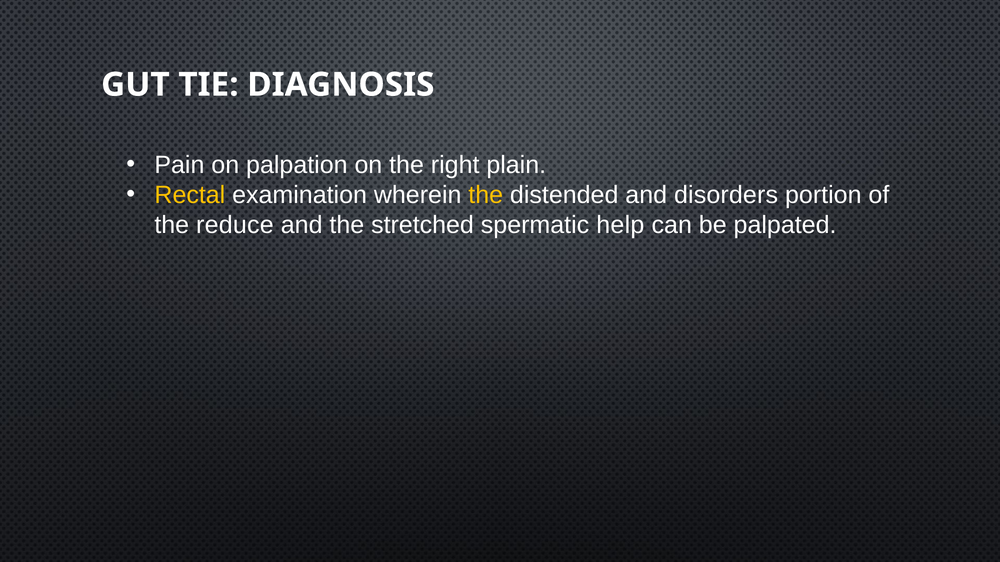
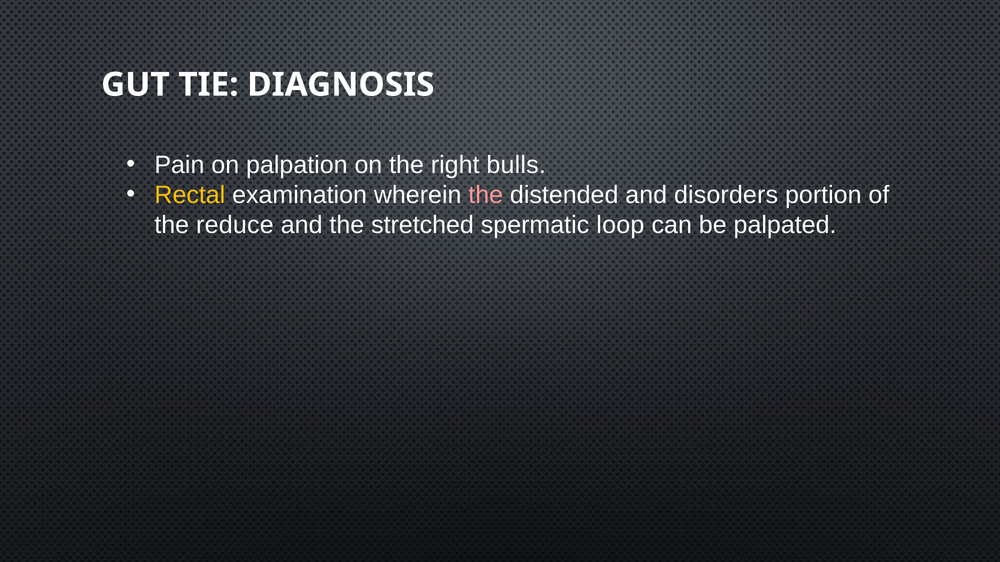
plain: plain -> bulls
the at (486, 195) colour: yellow -> pink
help: help -> loop
